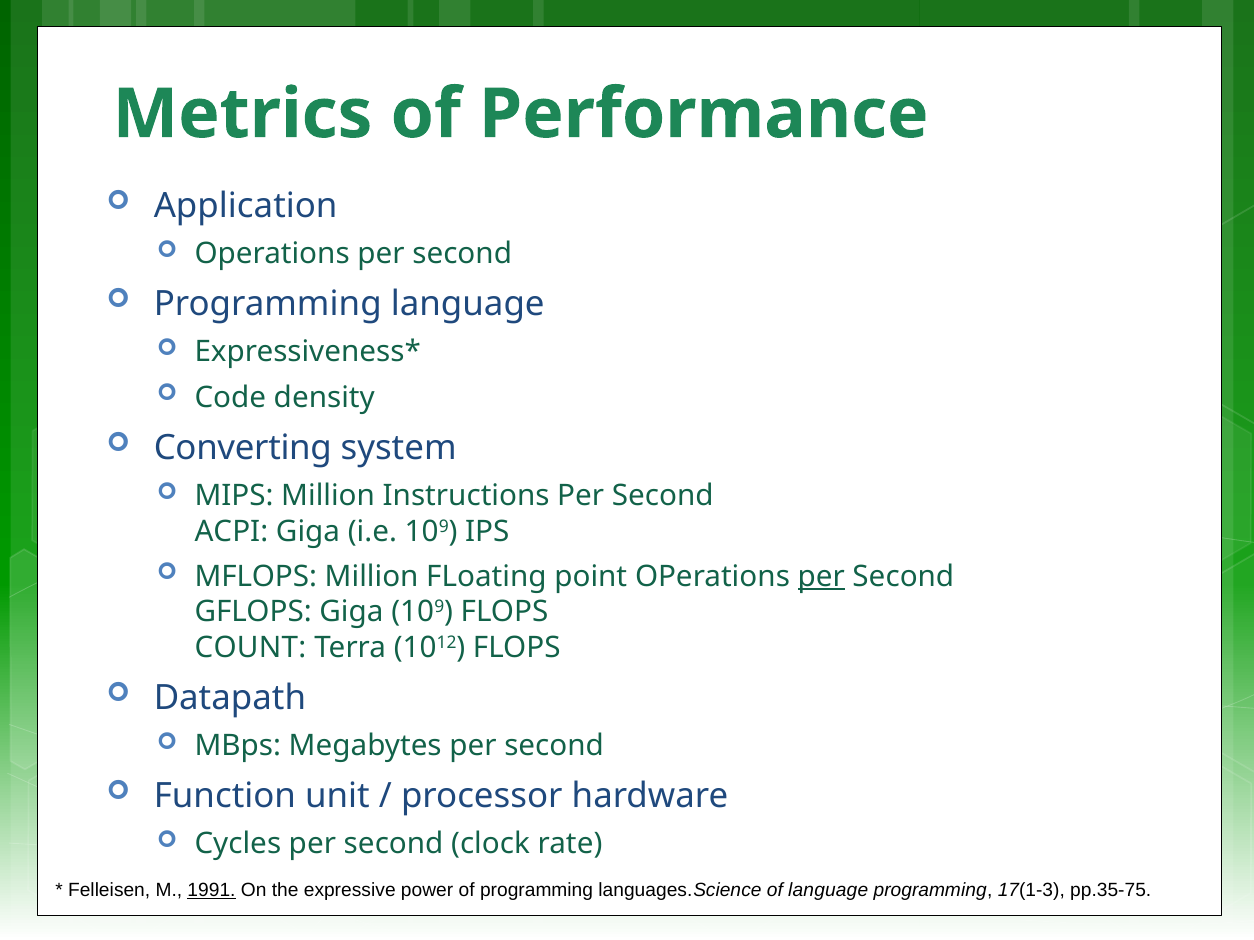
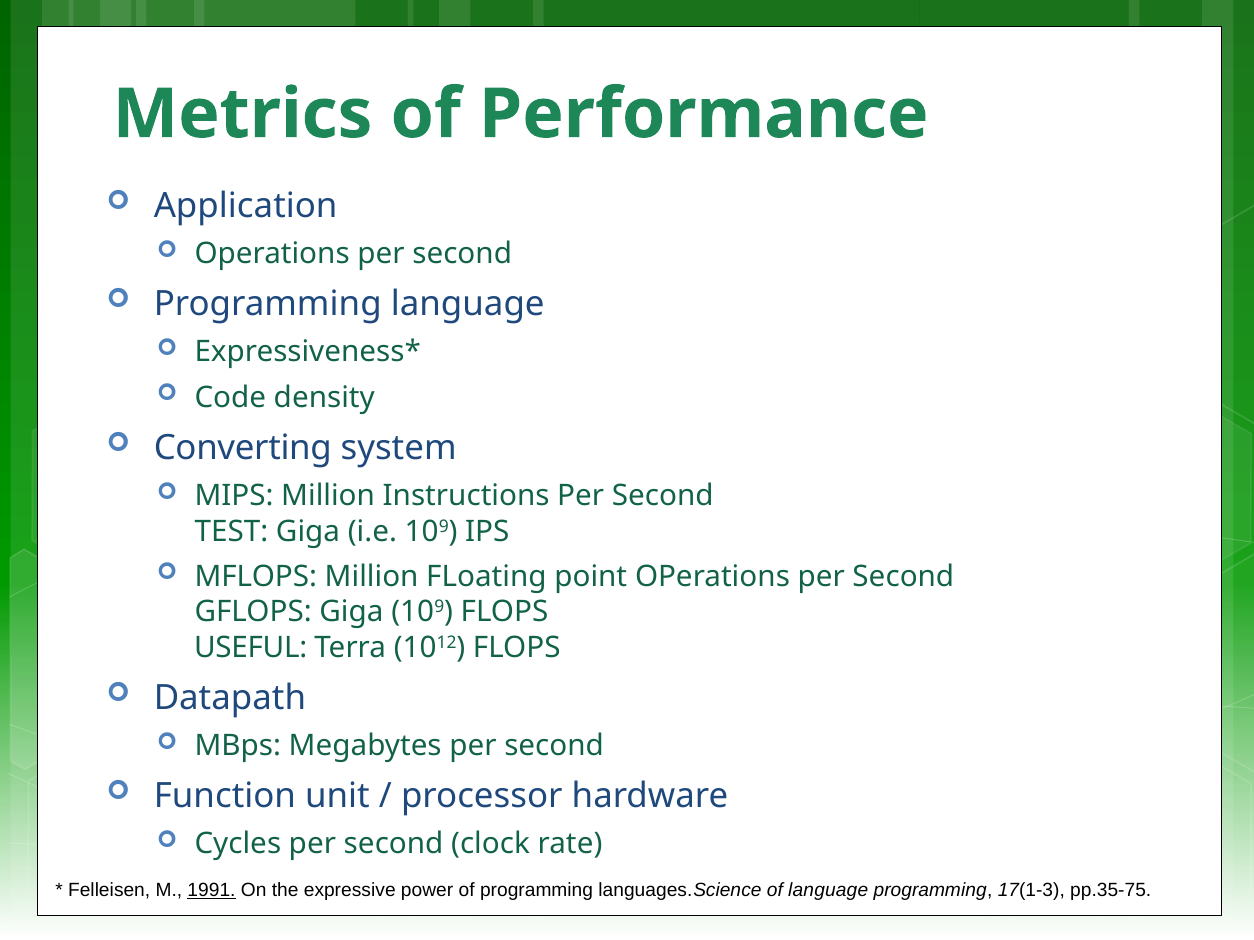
ACPI: ACPI -> TEST
per at (821, 577) underline: present -> none
COUNT: COUNT -> USEFUL
